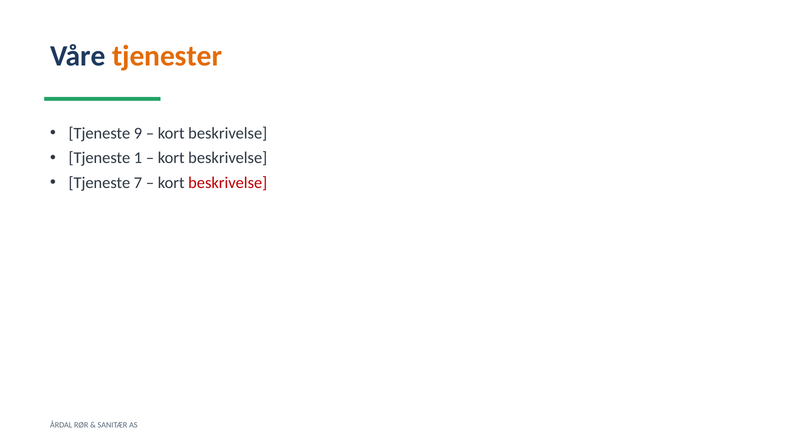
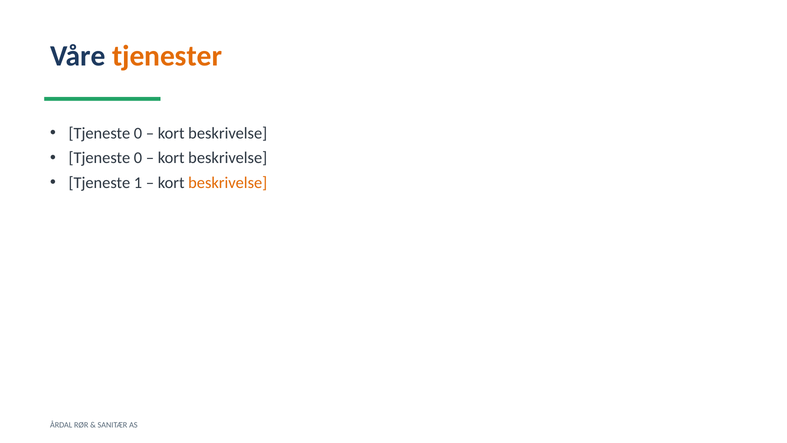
9 at (138, 133): 9 -> 0
1 at (138, 158): 1 -> 0
7: 7 -> 1
beskrivelse at (228, 183) colour: red -> orange
